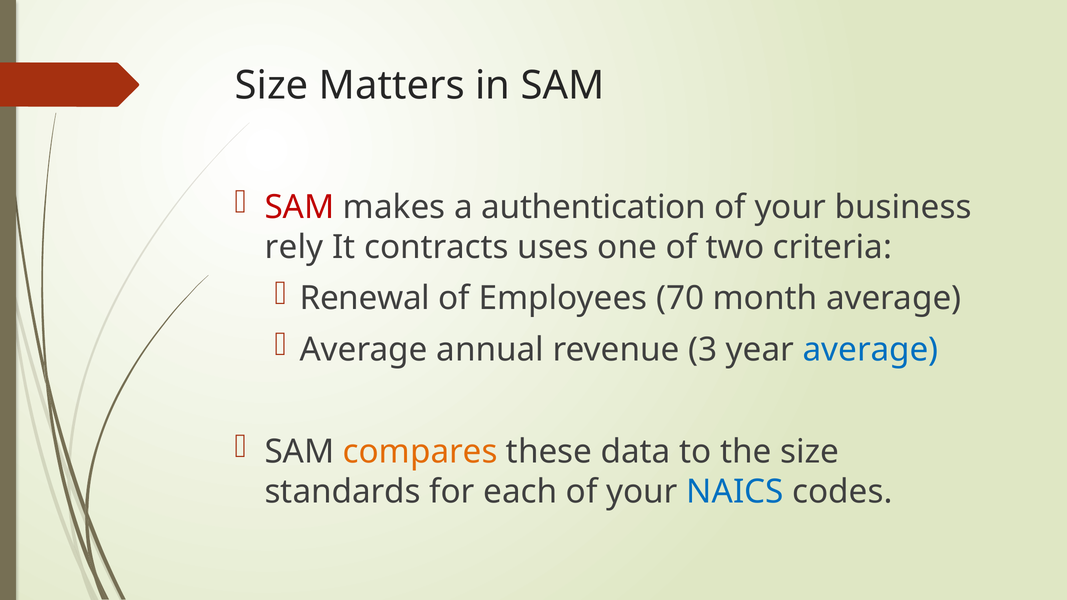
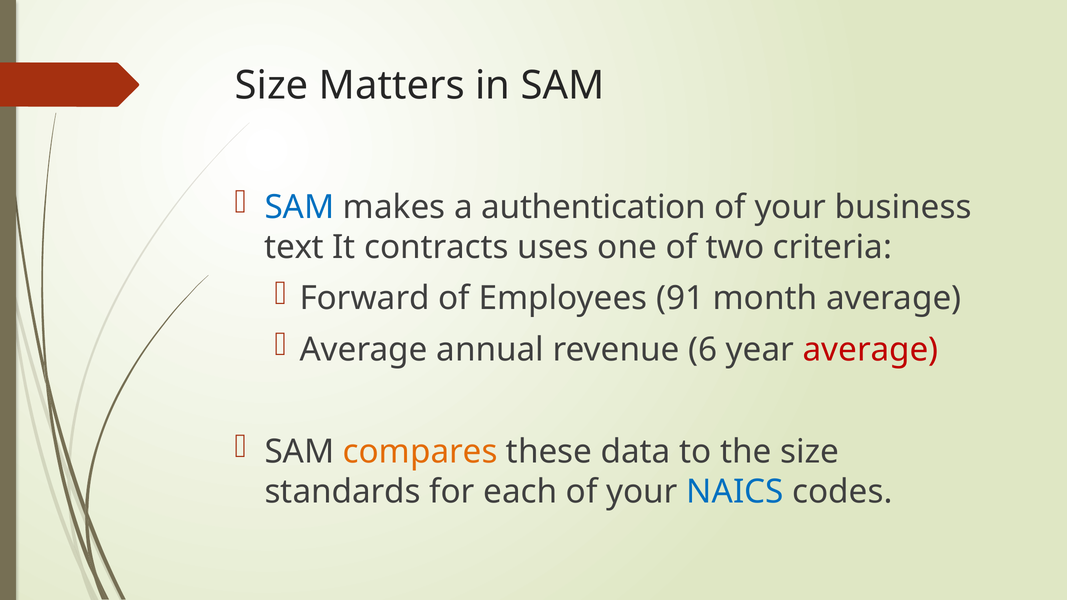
SAM at (300, 207) colour: red -> blue
rely: rely -> text
Renewal: Renewal -> Forward
70: 70 -> 91
3: 3 -> 6
average at (871, 350) colour: blue -> red
